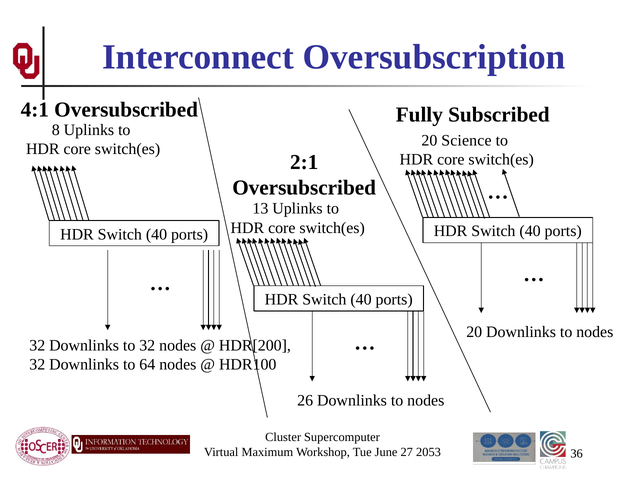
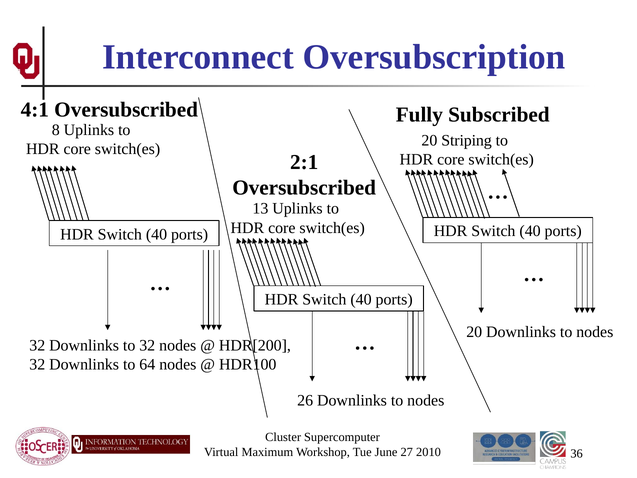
Science: Science -> Striping
2053: 2053 -> 2010
